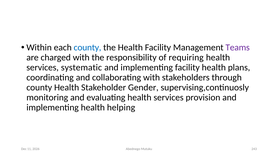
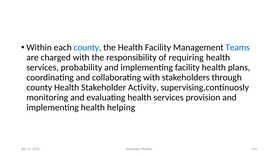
Teams colour: purple -> blue
systematic: systematic -> probability
Gender: Gender -> Activity
